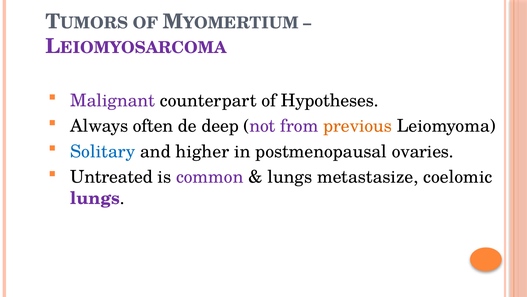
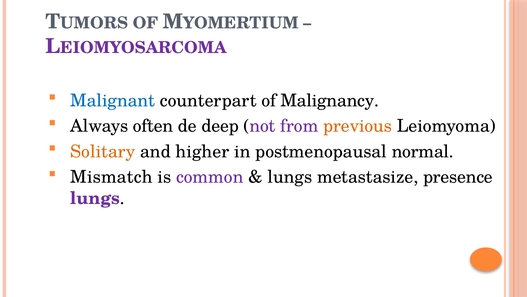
Malignant colour: purple -> blue
Hypotheses: Hypotheses -> Malignancy
Solitary colour: blue -> orange
ovaries: ovaries -> normal
Untreated: Untreated -> Mismatch
coelomic: coelomic -> presence
